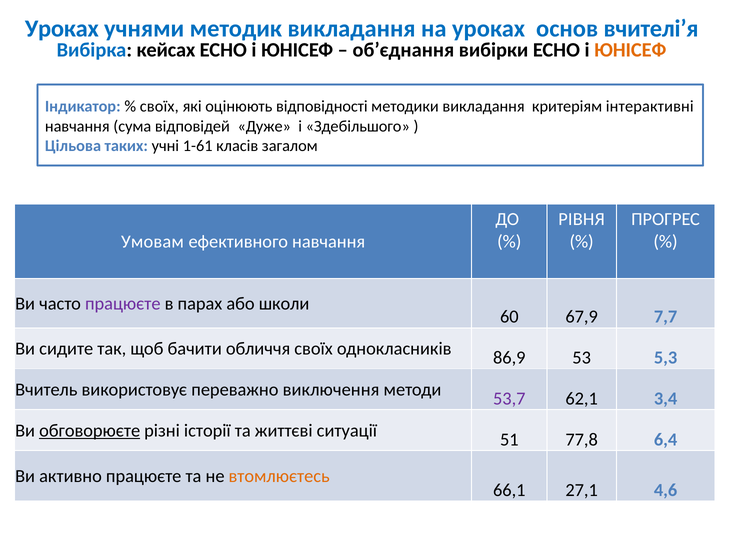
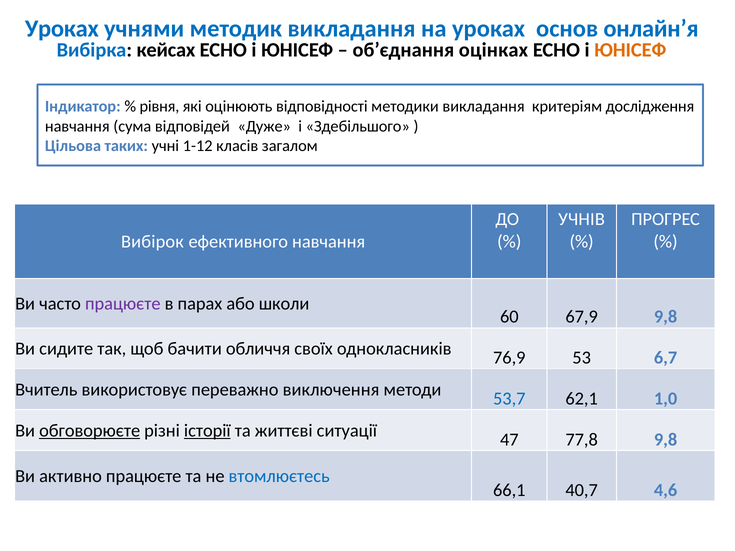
вчителі’я: вчителі’я -> онлайн’я
вибірки: вибірки -> оцінках
своїх at (159, 107): своїх -> рівня
інтерактивні: інтерактивні -> дослідження
1-61: 1-61 -> 1-12
РІВНЯ: РІВНЯ -> УЧНІВ
Умовам: Умовам -> Вибірок
67,9 7,7: 7,7 -> 9,8
86,9: 86,9 -> 76,9
5,3: 5,3 -> 6,7
53,7 colour: purple -> blue
3,4: 3,4 -> 1,0
історії underline: none -> present
51: 51 -> 47
77,8 6,4: 6,4 -> 9,8
втомлюєтесь colour: orange -> blue
27,1: 27,1 -> 40,7
